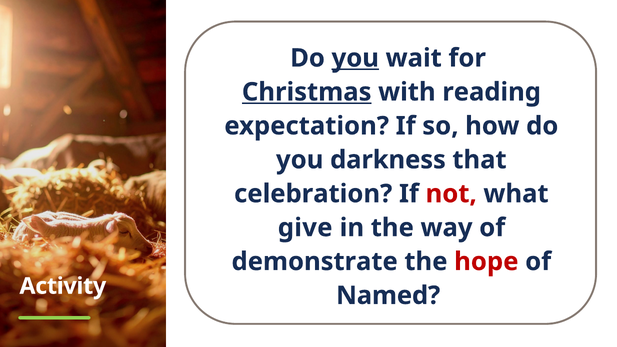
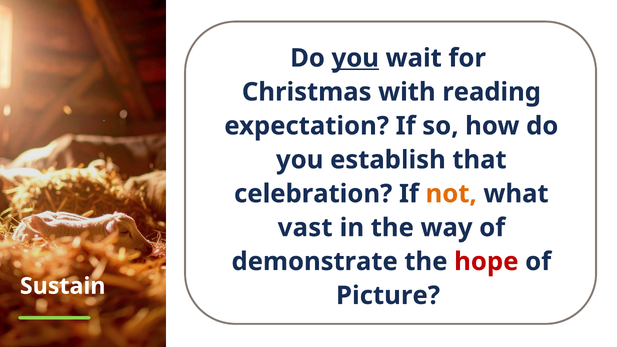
Christmas underline: present -> none
darkness: darkness -> establish
not colour: red -> orange
give: give -> vast
Activity: Activity -> Sustain
Named: Named -> Picture
